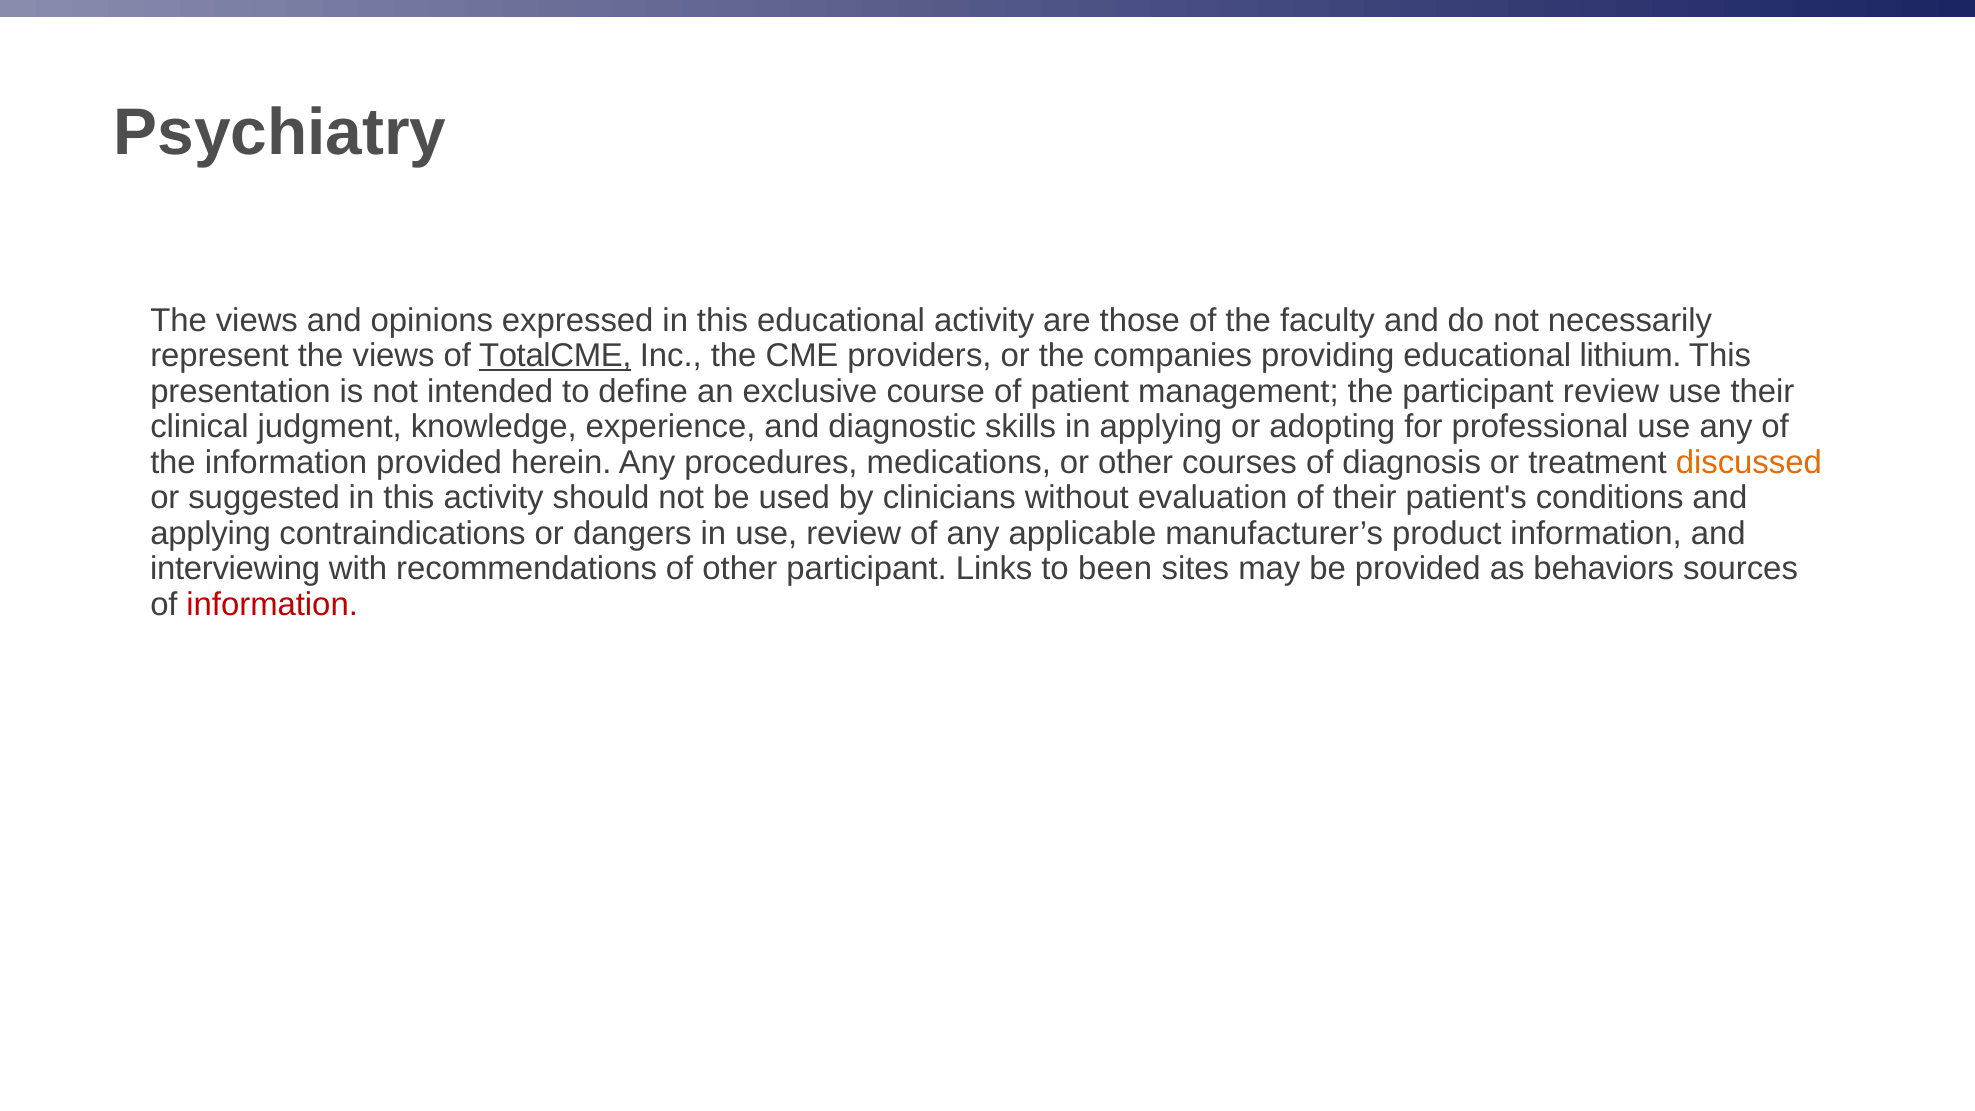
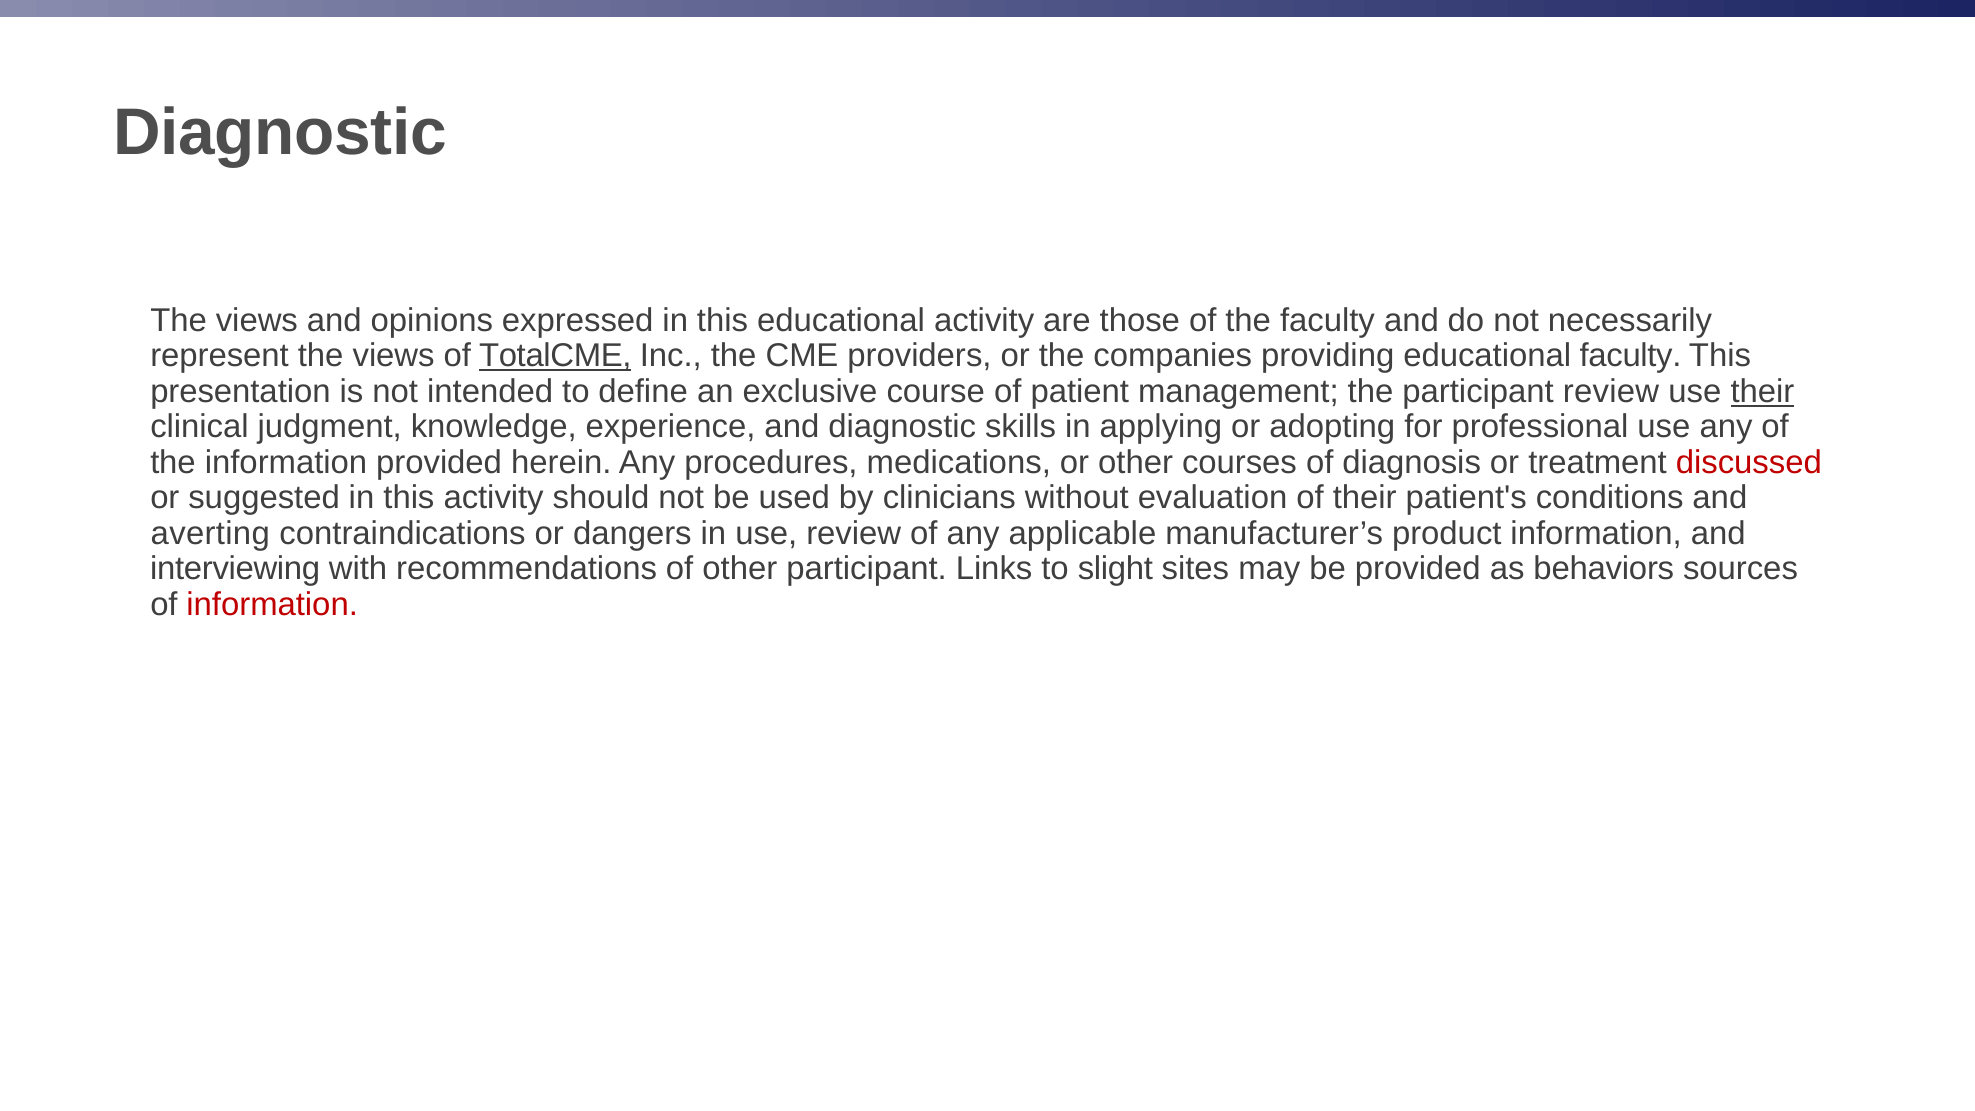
Psychiatry at (280, 133): Psychiatry -> Diagnostic
educational lithium: lithium -> faculty
their at (1762, 391) underline: none -> present
discussed colour: orange -> red
applying at (211, 533): applying -> averting
been: been -> slight
